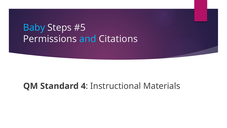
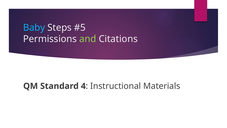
and colour: light blue -> light green
